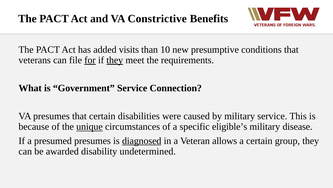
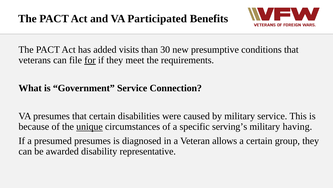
Constrictive: Constrictive -> Participated
10: 10 -> 30
they at (115, 60) underline: present -> none
eligible’s: eligible’s -> serving’s
disease: disease -> having
diagnosed underline: present -> none
undetermined: undetermined -> representative
